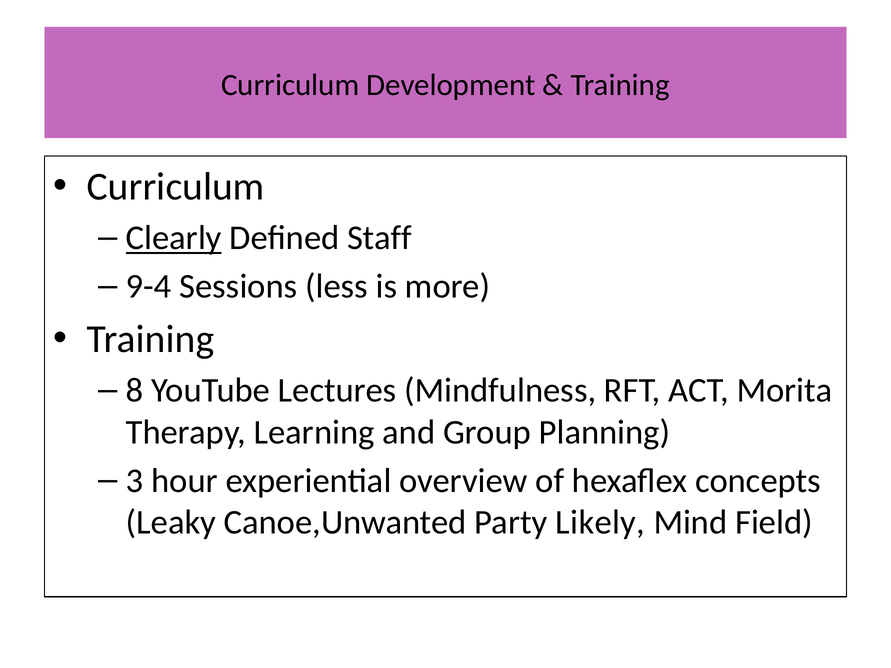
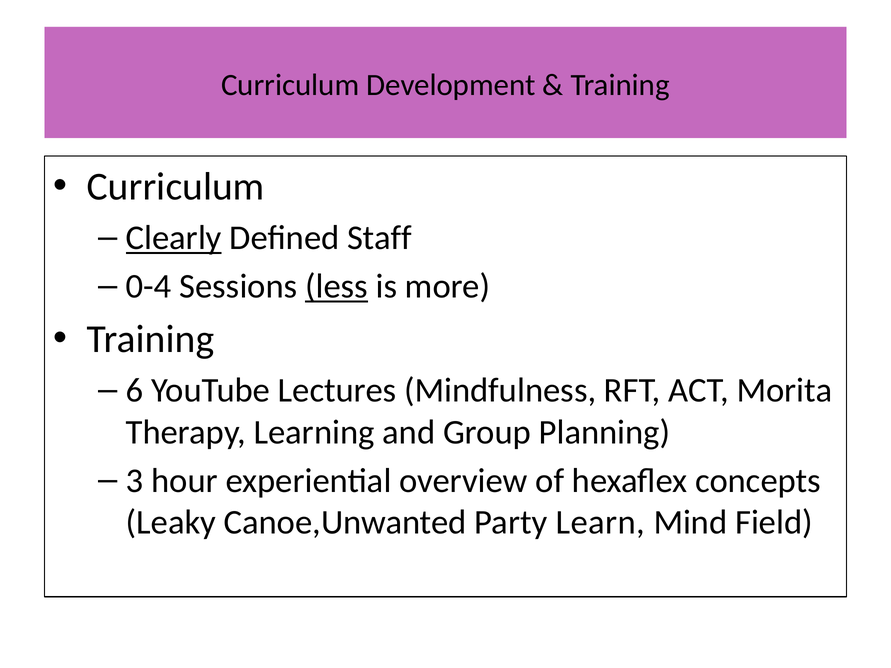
9-4: 9-4 -> 0-4
less underline: none -> present
8: 8 -> 6
Likely: Likely -> Learn
